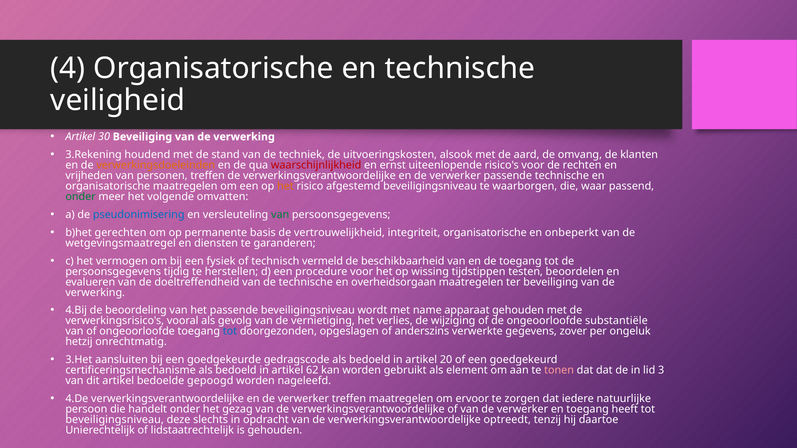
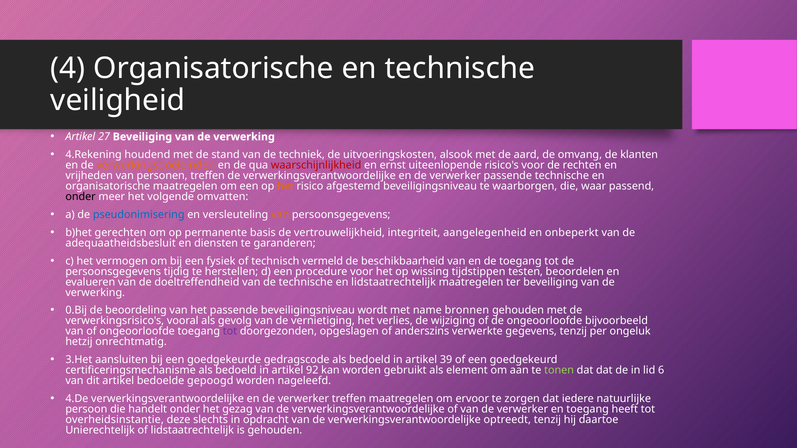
30: 30 -> 27
3.Rekening: 3.Rekening -> 4.Rekening
onder at (81, 197) colour: green -> black
van at (280, 215) colour: green -> orange
integriteit organisatorische: organisatorische -> aangelegenheid
wetgevingsmaatregel: wetgevingsmaatregel -> adequaatheidsbesluit
en overheidsorgaan: overheidsorgaan -> lidstaatrechtelijk
4.Bij: 4.Bij -> 0.Bij
apparaat: apparaat -> bronnen
substantiële: substantiële -> bijvoorbeeld
tot at (230, 332) colour: blue -> purple
gegevens zover: zover -> tenzij
20: 20 -> 39
62: 62 -> 92
tonen colour: pink -> light green
3: 3 -> 6
beveiligingsniveau at (115, 420): beveiligingsniveau -> overheidsinstantie
